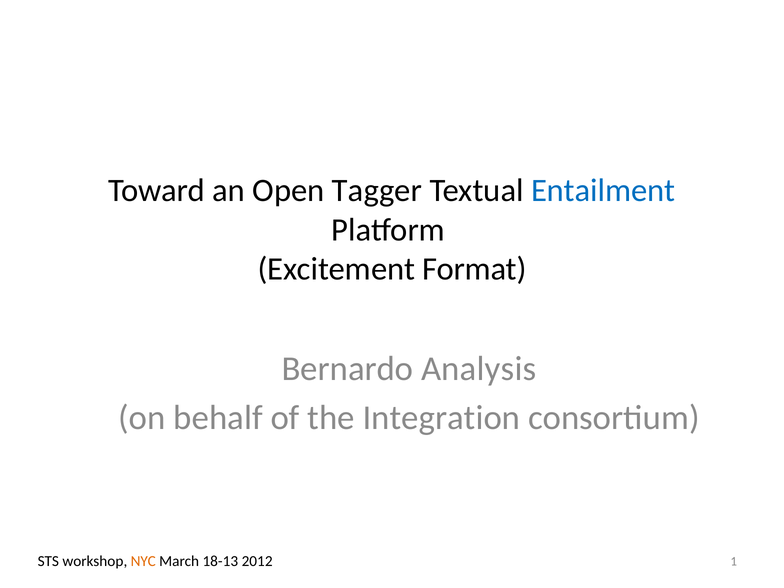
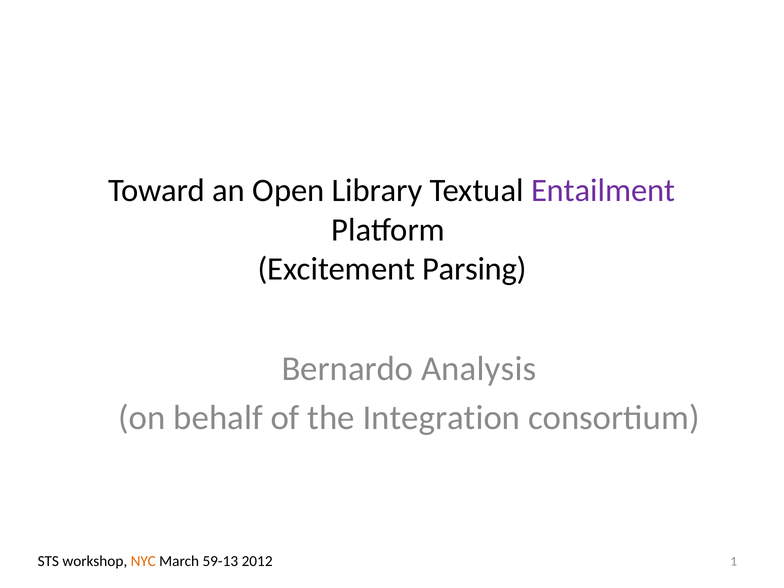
Tagger: Tagger -> Library
Entailment colour: blue -> purple
Format: Format -> Parsing
18-13: 18-13 -> 59-13
